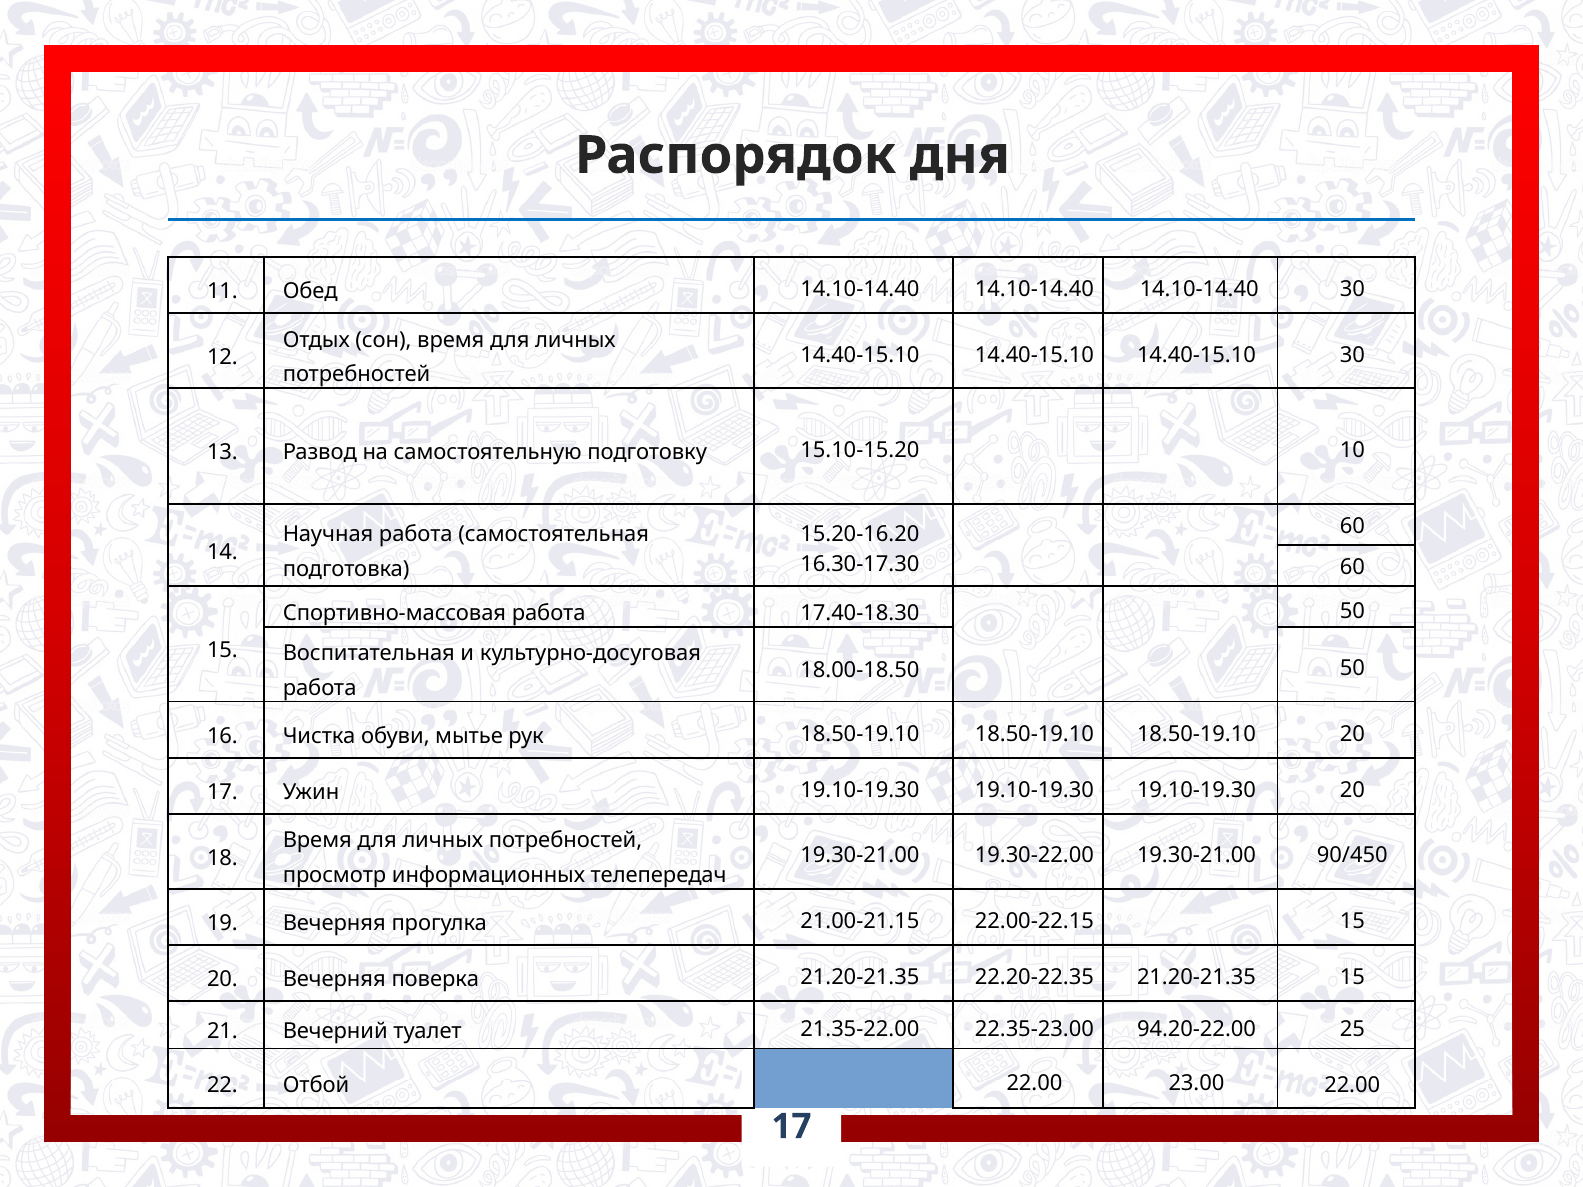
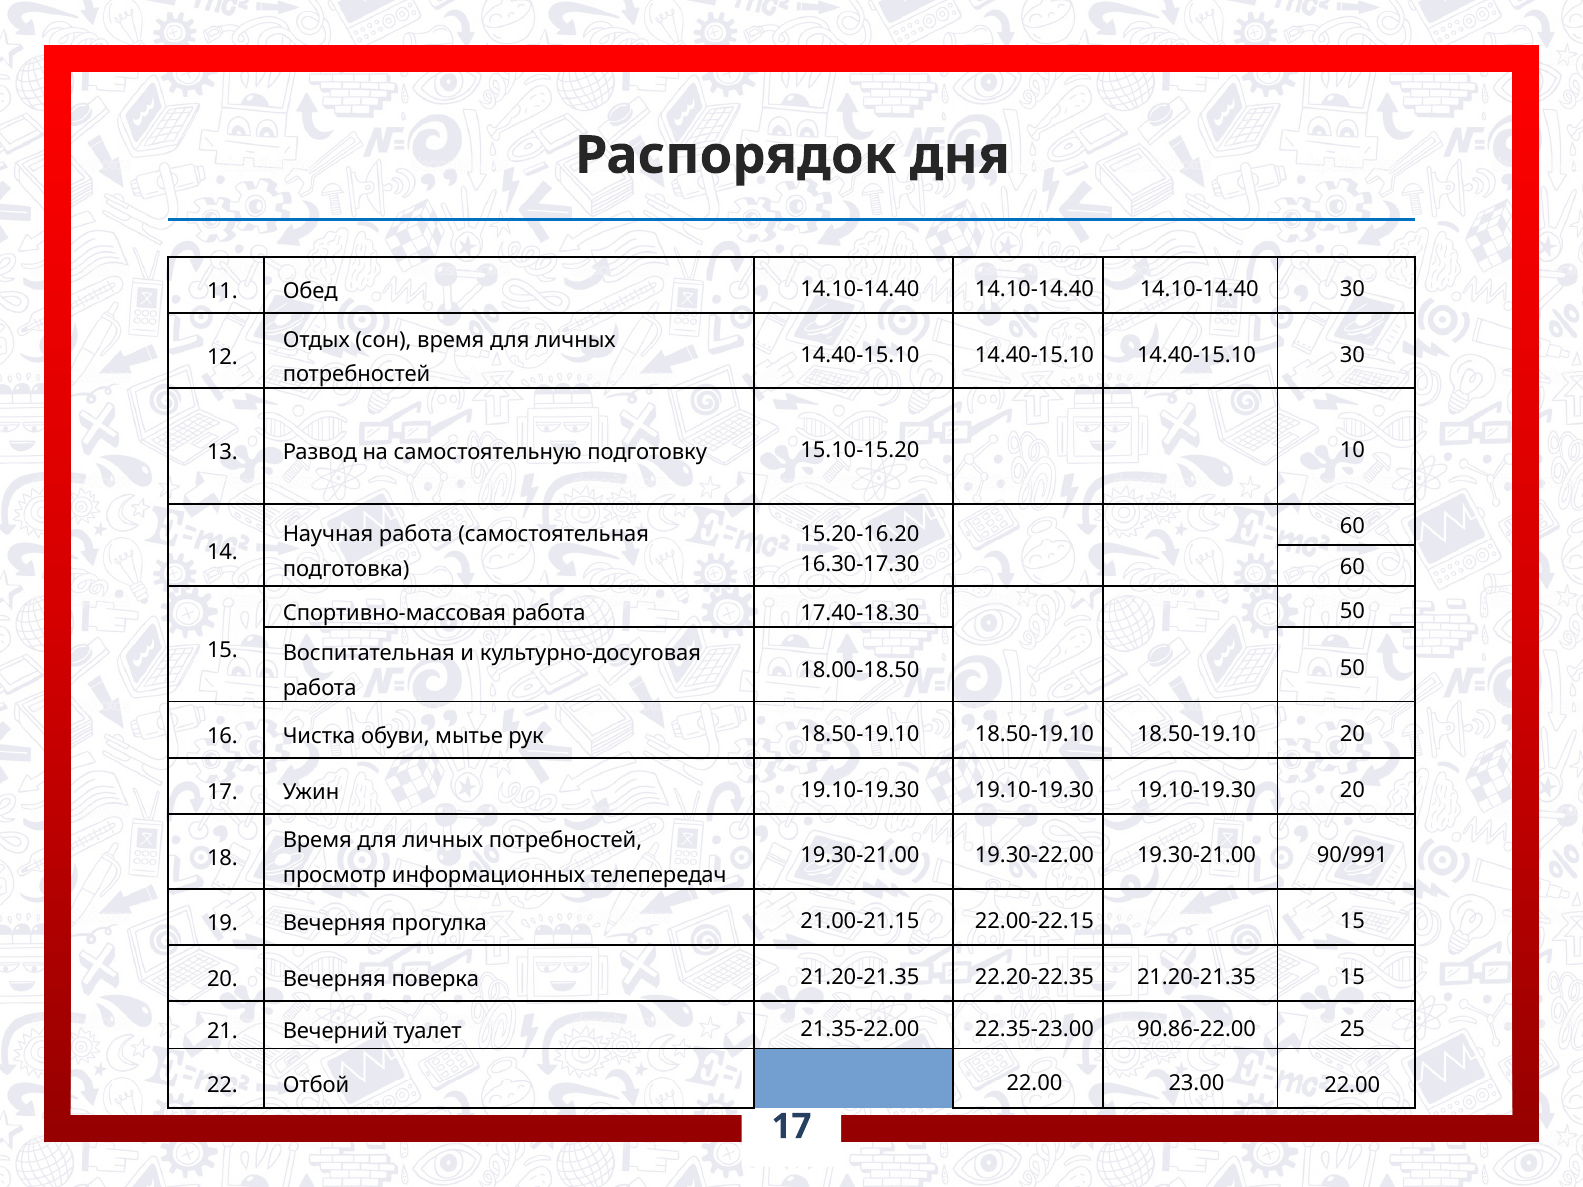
90/450: 90/450 -> 90/991
94.20-22.00: 94.20-22.00 -> 90.86-22.00
